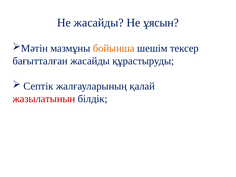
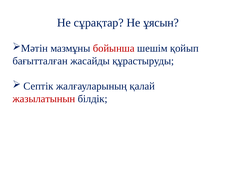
Не жасайды: жасайды -> сұрақтар
бойынша colour: orange -> red
тексер: тексер -> қойып
